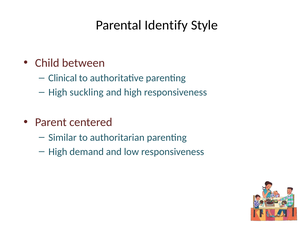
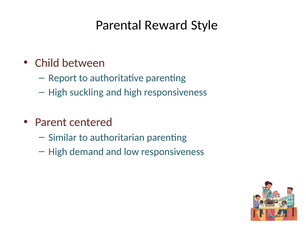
Identify: Identify -> Reward
Clinical: Clinical -> Report
